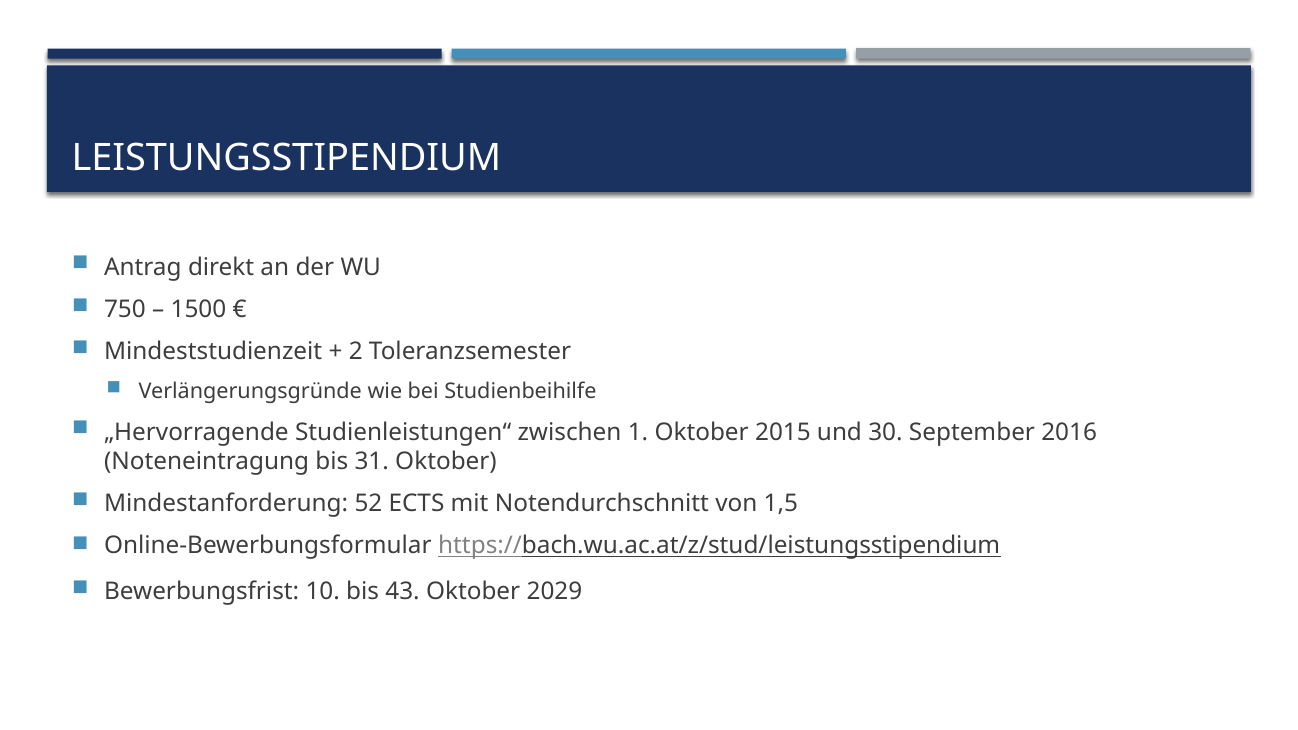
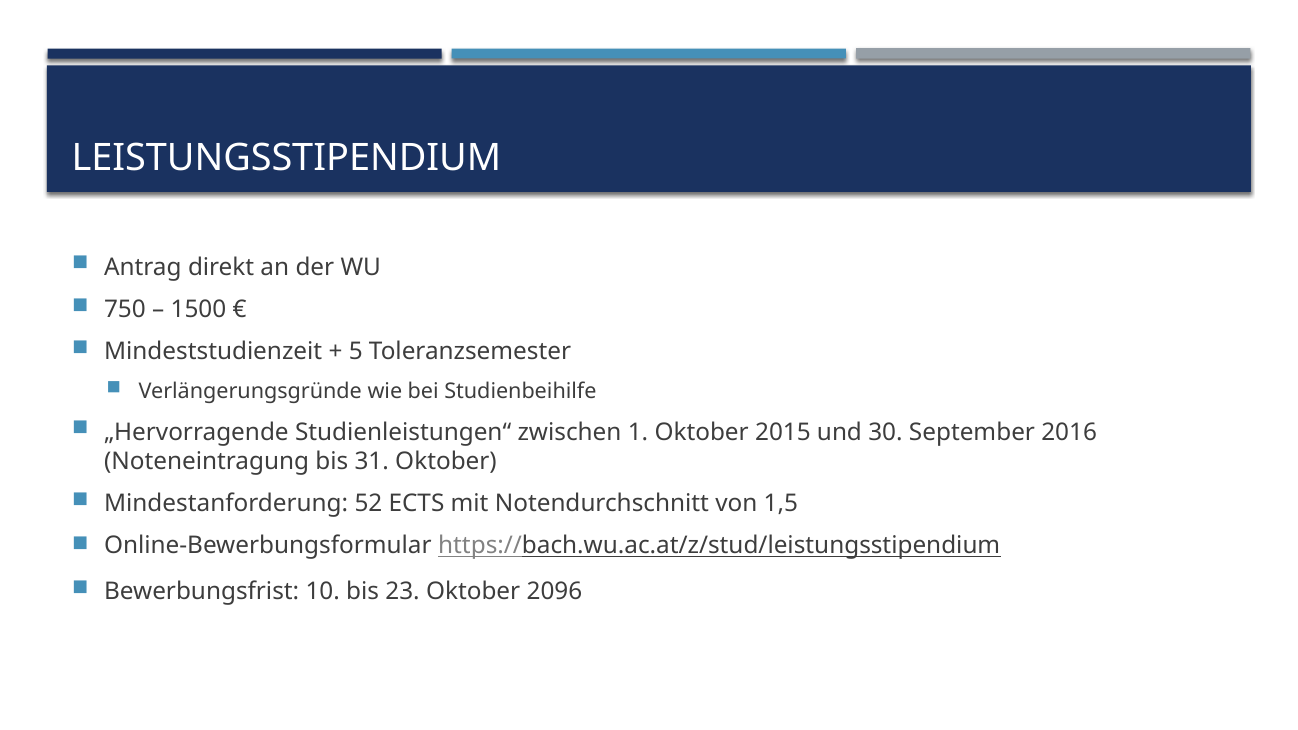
2: 2 -> 5
43: 43 -> 23
2029: 2029 -> 2096
